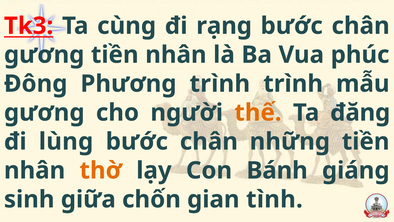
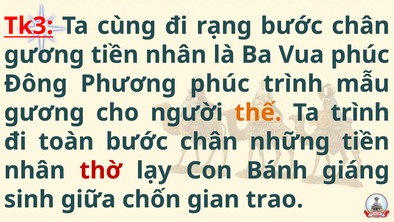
Phương trình: trình -> phúc
Ta đăng: đăng -> trình
lùng: lùng -> toàn
thờ colour: orange -> red
tình: tình -> trao
